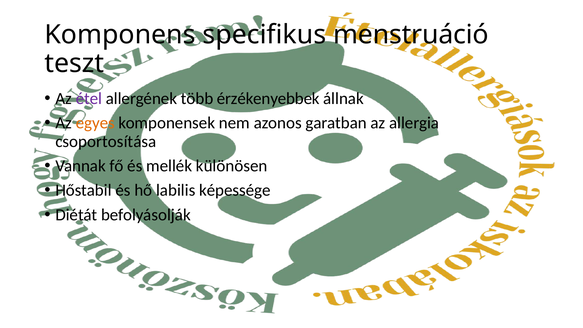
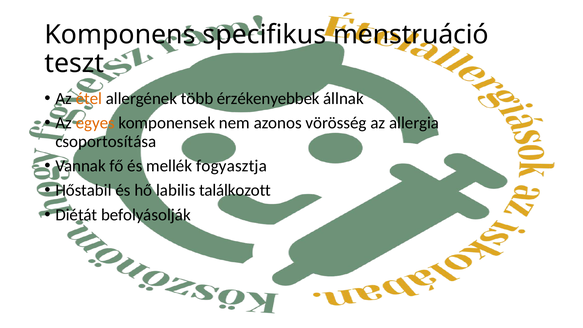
étel colour: purple -> orange
garatban: garatban -> vörösség
különösen: különösen -> fogyasztja
képessége: képessége -> találkozott
